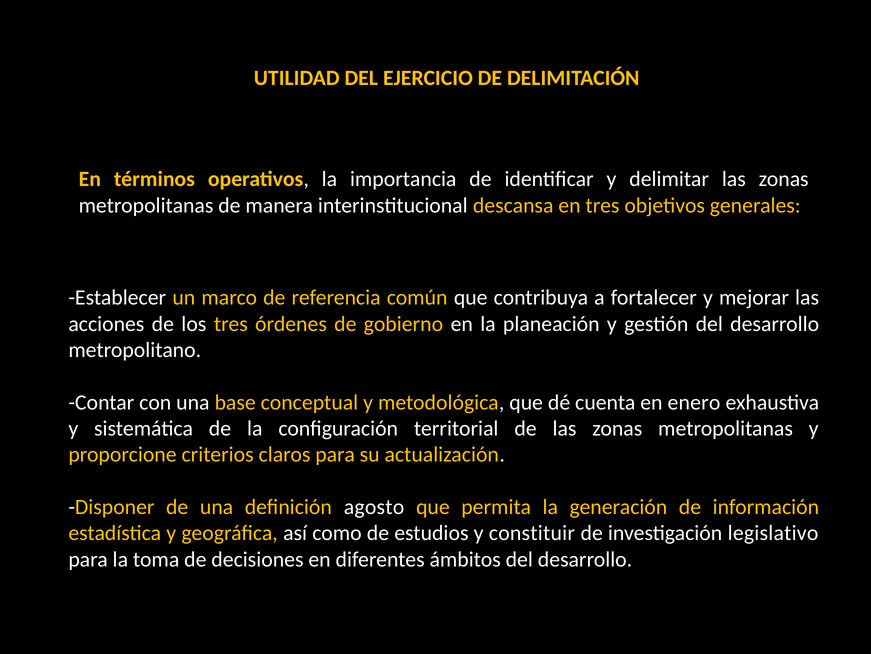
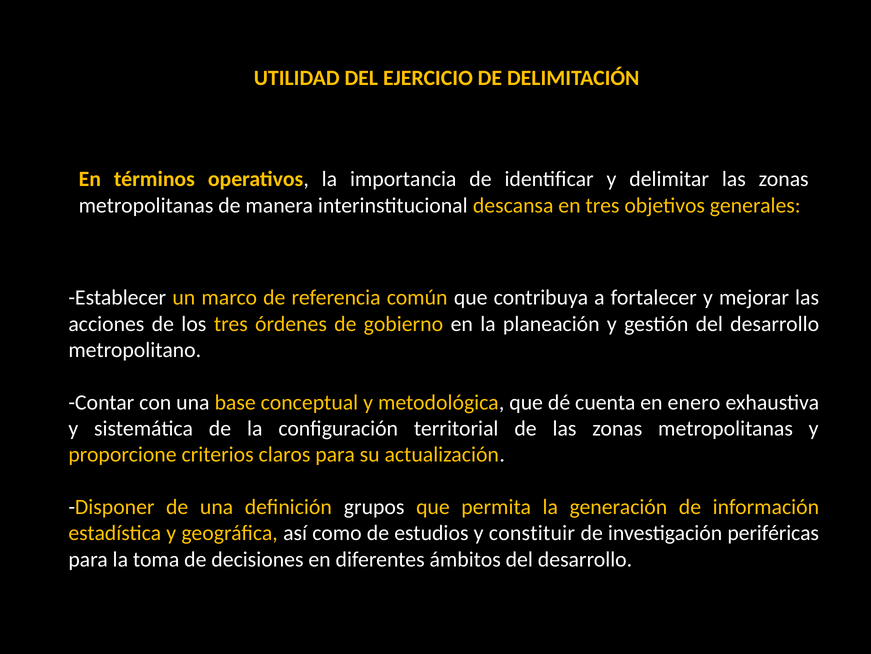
agosto: agosto -> grupos
legislativo: legislativo -> periféricas
